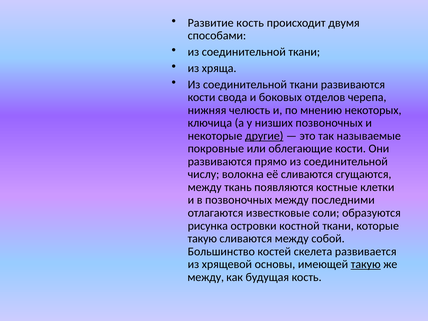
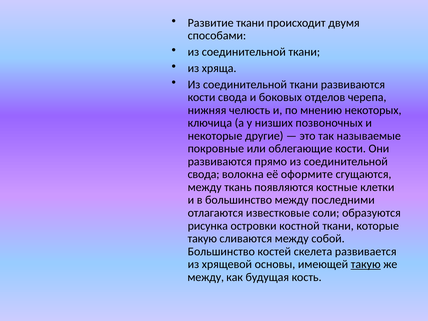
Развитие кость: кость -> ткани
другие underline: present -> none
числу at (203, 174): числу -> свода
её сливаются: сливаются -> оформите
в позвоночных: позвоночных -> большинство
